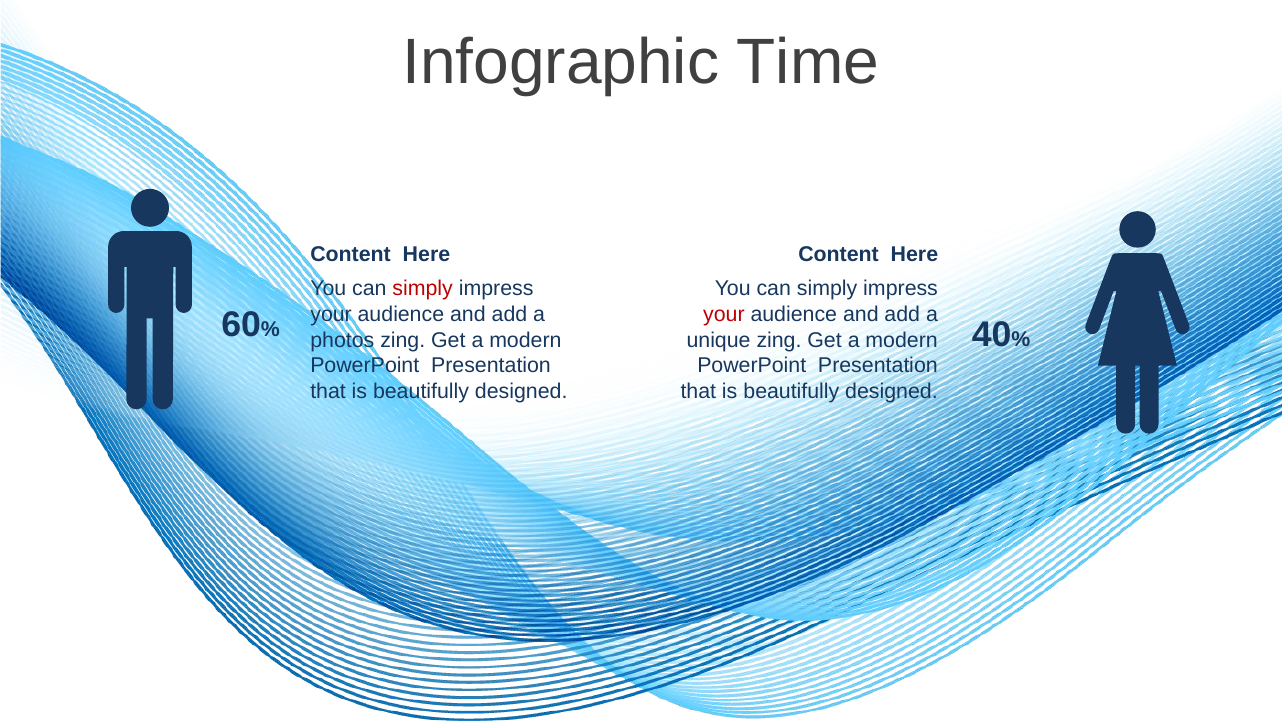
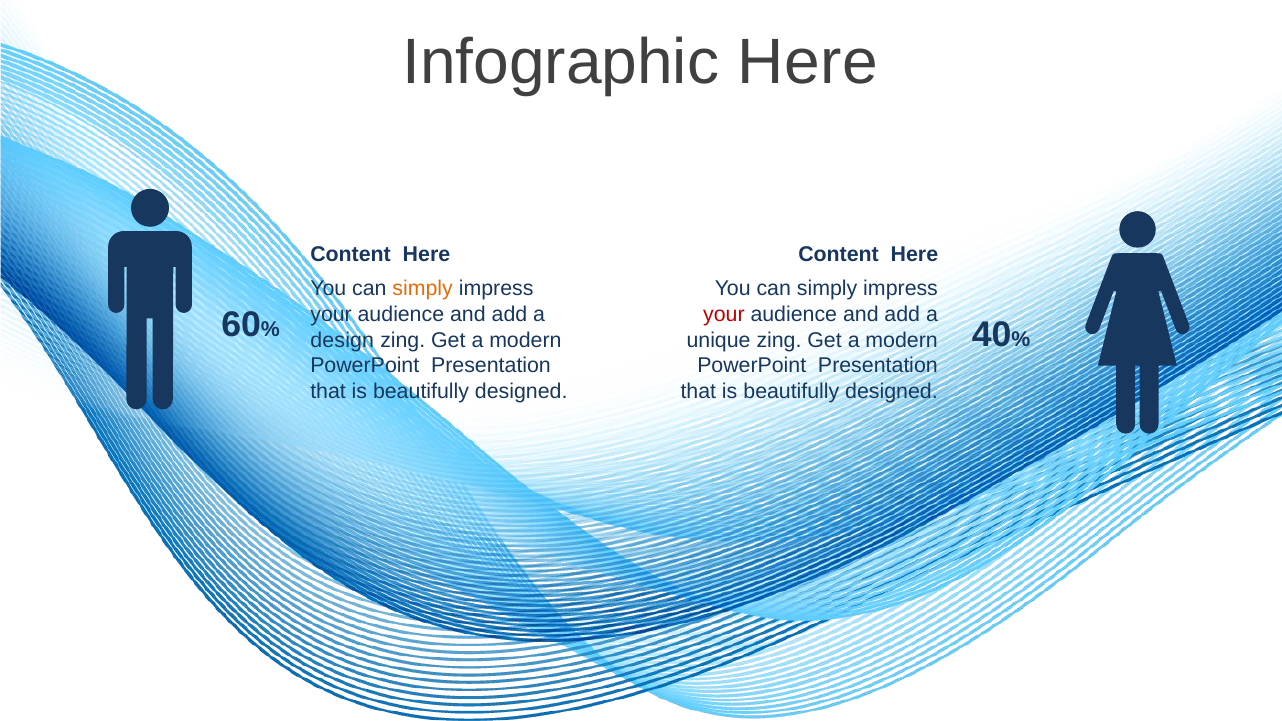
Infographic Time: Time -> Here
simply at (423, 289) colour: red -> orange
photos: photos -> design
